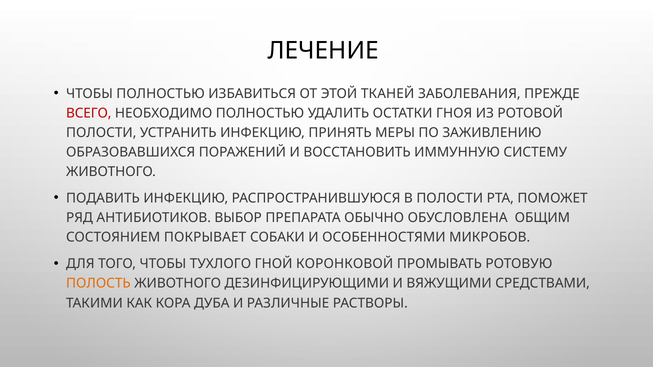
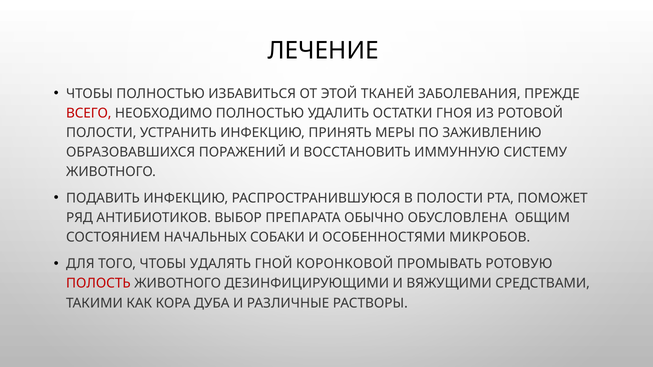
ПОКРЫВАЕТ: ПОКРЫВАЕТ -> НАЧАЛЬНЫХ
ТУХЛОГО: ТУХЛОГО -> УДАЛЯТЬ
ПОЛОСТЬ colour: orange -> red
